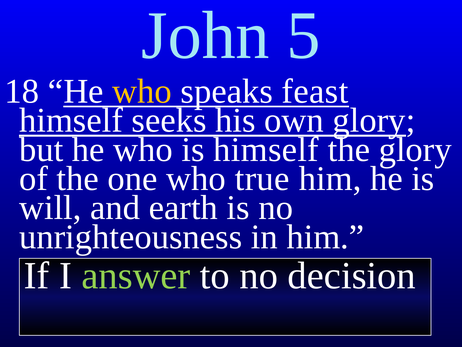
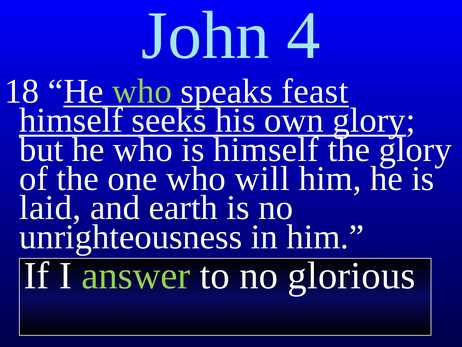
5: 5 -> 4
who at (142, 91) colour: yellow -> light green
true: true -> will
will: will -> laid
decision: decision -> glorious
